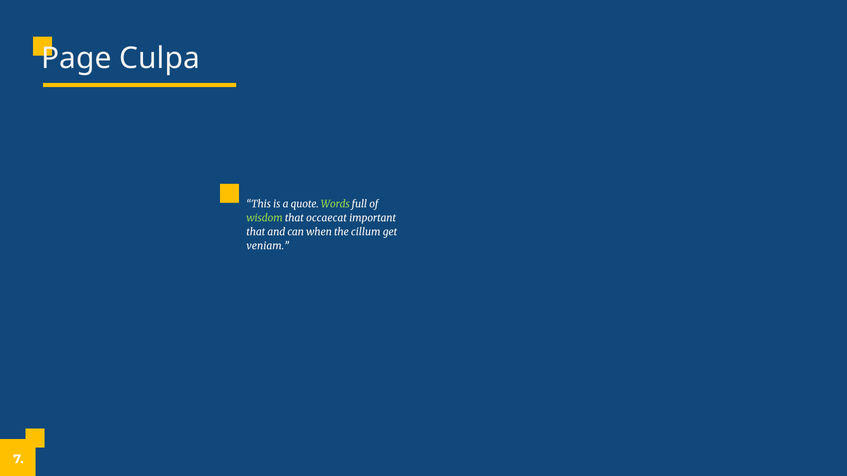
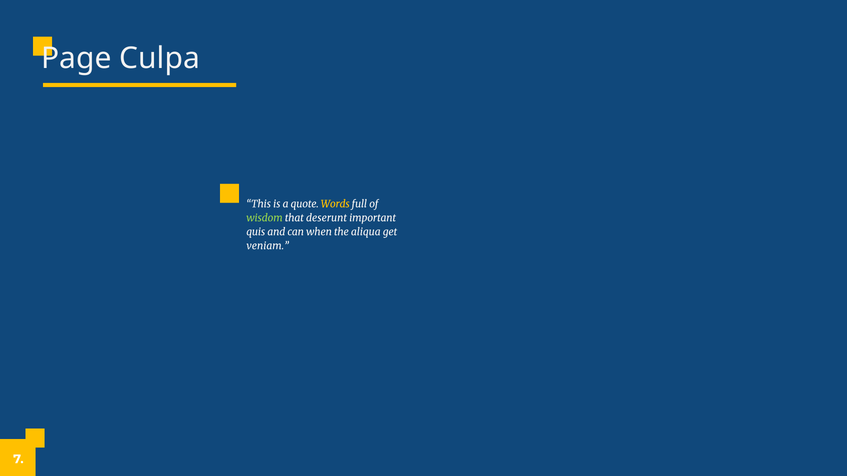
Words colour: light green -> yellow
occaecat: occaecat -> deserunt
that at (256, 232): that -> quis
cillum: cillum -> aliqua
